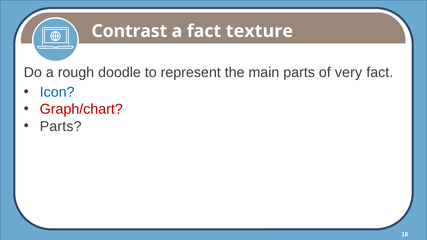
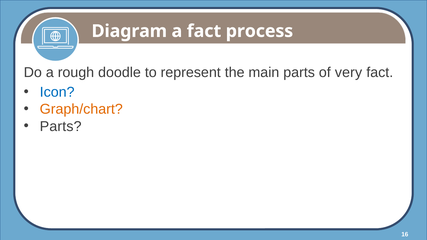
Contrast: Contrast -> Diagram
texture: texture -> process
Graph/chart colour: red -> orange
